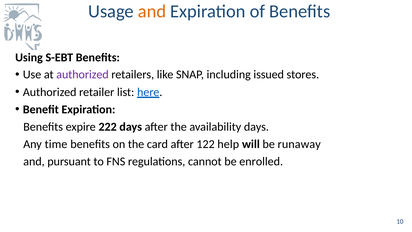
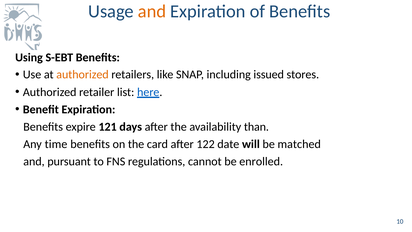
authorized at (83, 75) colour: purple -> orange
222: 222 -> 121
availability days: days -> than
help: help -> date
runaway: runaway -> matched
